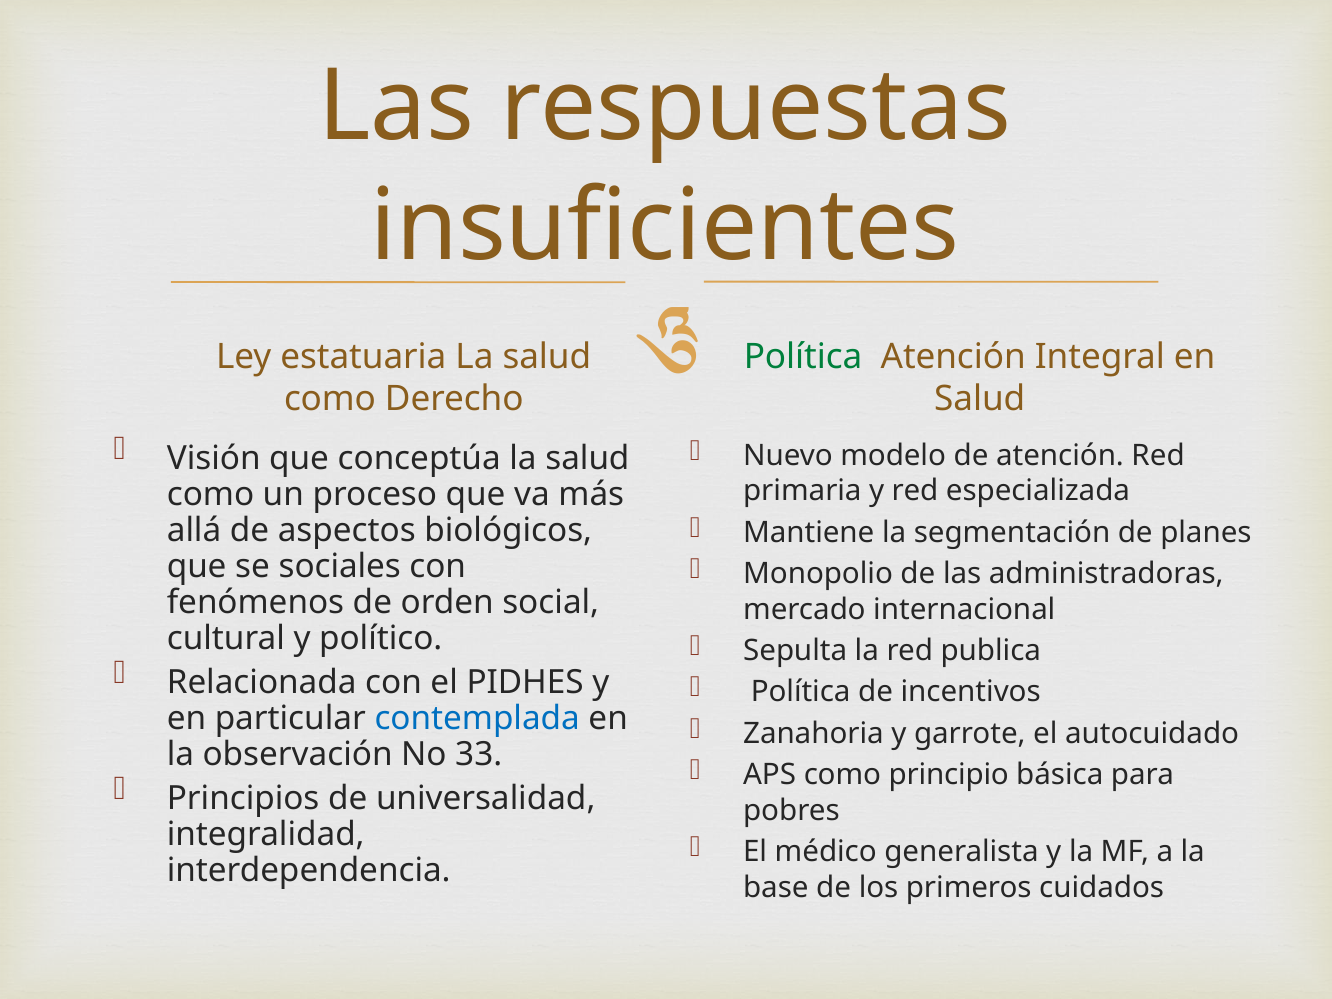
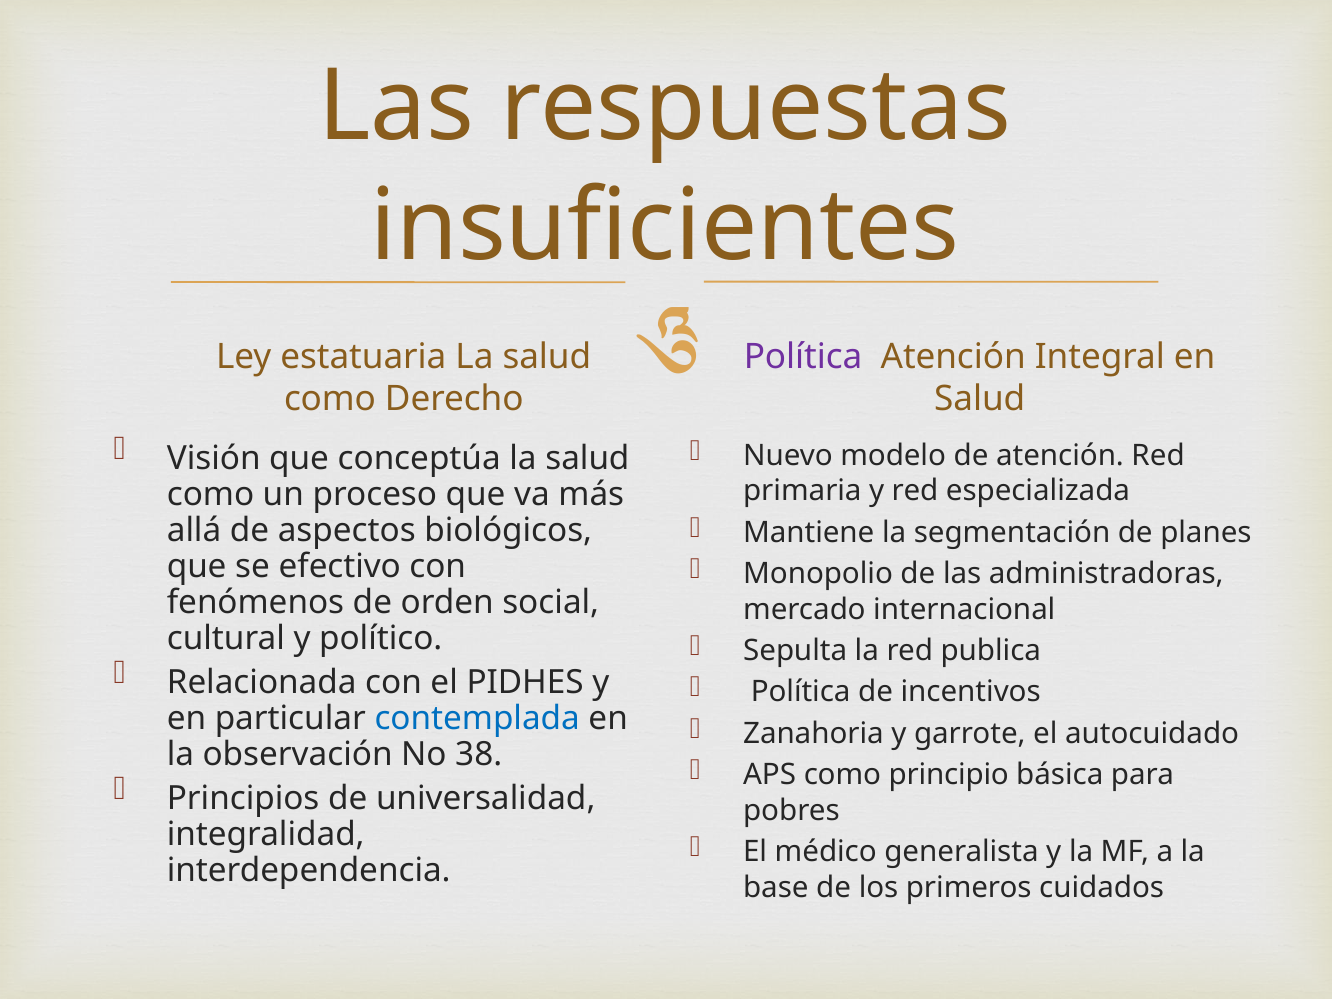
Política at (803, 356) colour: green -> purple
sociales: sociales -> efectivo
33: 33 -> 38
